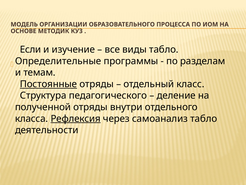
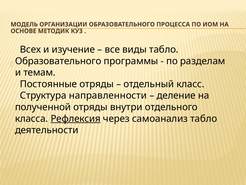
Если: Если -> Всех
Определительные at (58, 61): Определительные -> Образовательного
Постоянные underline: present -> none
педагогического: педагогического -> направленности
